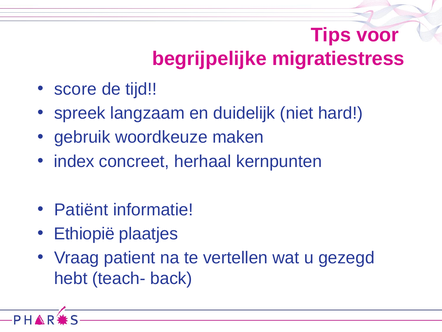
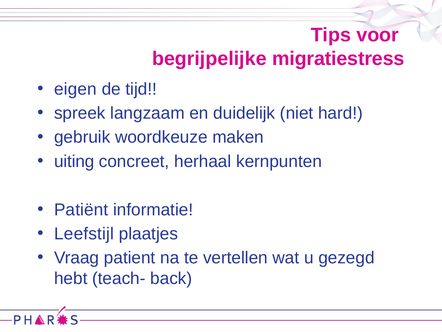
score: score -> eigen
index: index -> uiting
Ethiopië: Ethiopië -> Leefstijl
